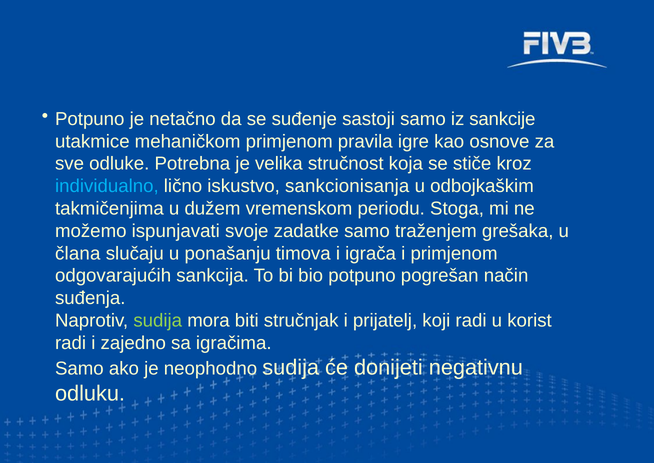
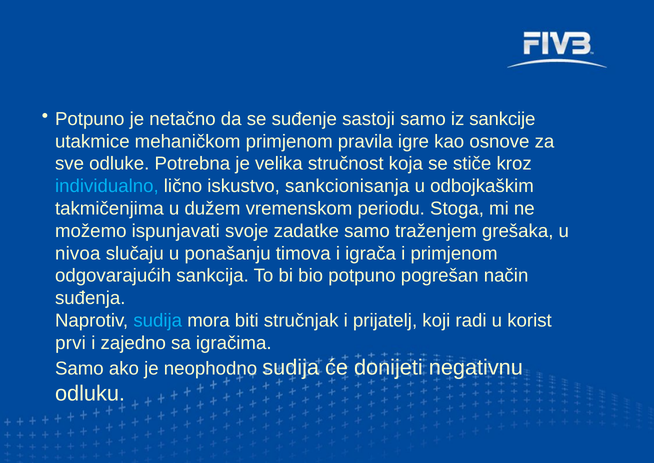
člana: člana -> nivoa
sudija at (158, 320) colour: light green -> light blue
radi at (71, 343): radi -> prvi
